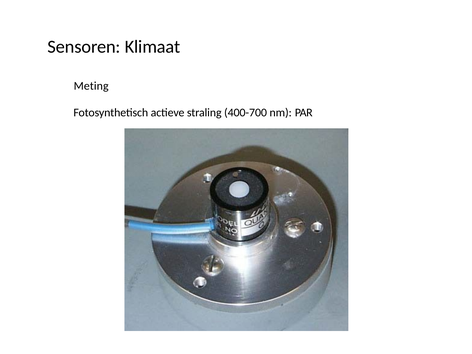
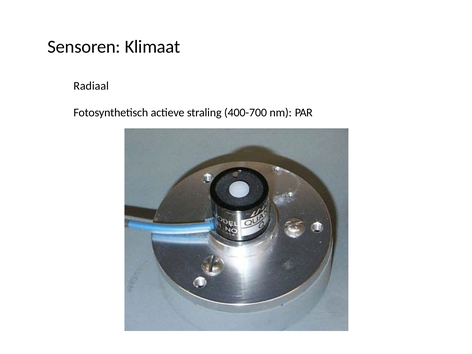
Meting: Meting -> Radiaal
